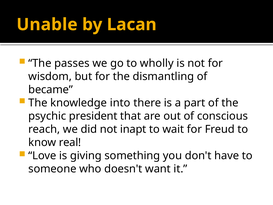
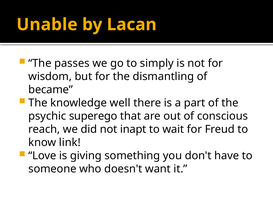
wholly: wholly -> simply
into: into -> well
president: president -> superego
real: real -> link
